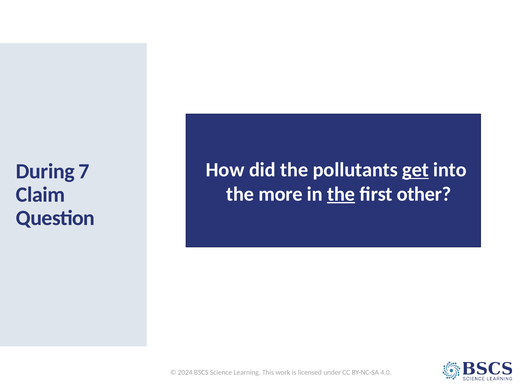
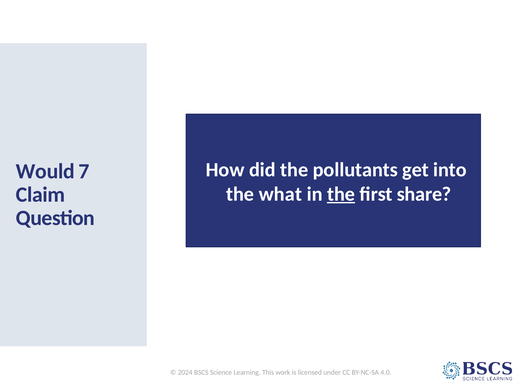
get underline: present -> none
During: During -> Would
more: more -> what
other: other -> share
